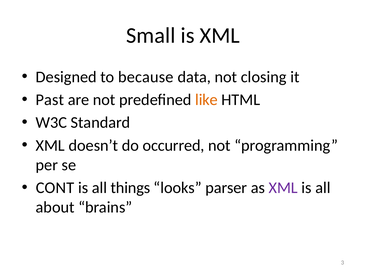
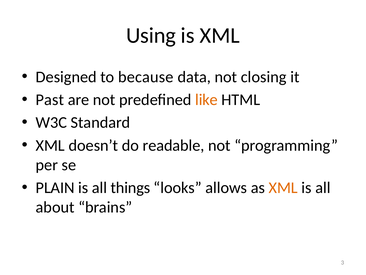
Small: Small -> Using
occurred: occurred -> readable
CONT: CONT -> PLAIN
parser: parser -> allows
XML at (283, 187) colour: purple -> orange
